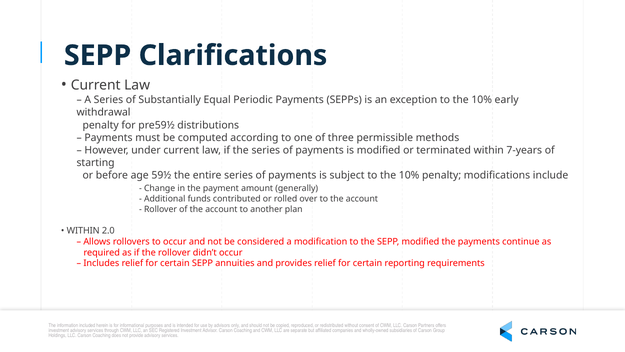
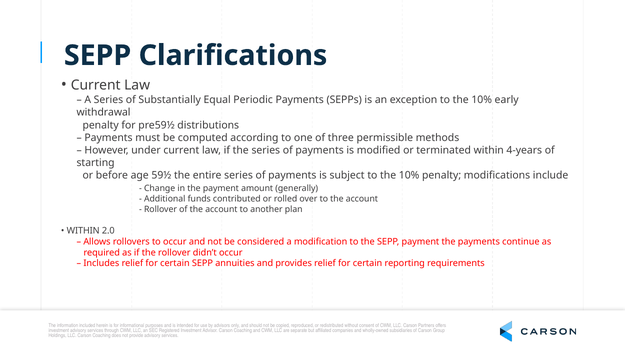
7-years: 7-years -> 4-years
SEPP modified: modified -> payment
